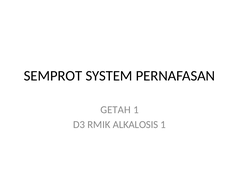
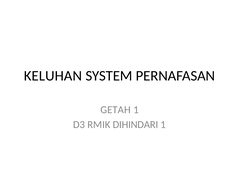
SEMPROT: SEMPROT -> KELUHAN
ALKALOSIS: ALKALOSIS -> DIHINDARI
